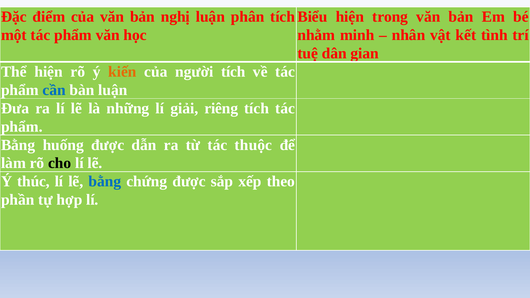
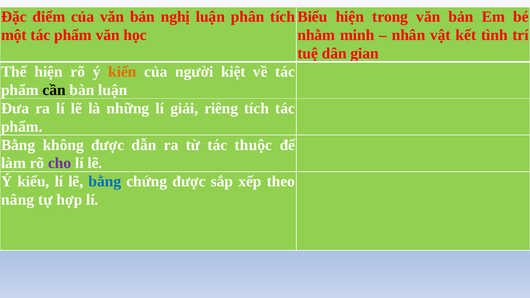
người tích: tích -> kiệt
cần colour: blue -> black
huống: huống -> không
cho colour: black -> purple
thúc: thúc -> kiểu
phần: phần -> nâng
